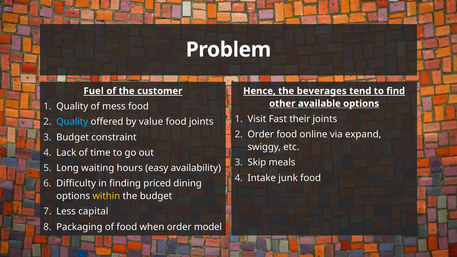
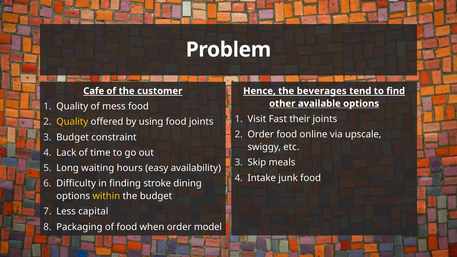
Fuel: Fuel -> Cafe
Quality at (72, 122) colour: light blue -> yellow
value: value -> using
expand: expand -> upscale
priced: priced -> stroke
